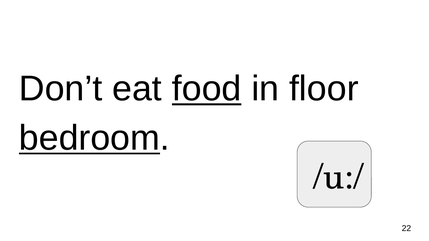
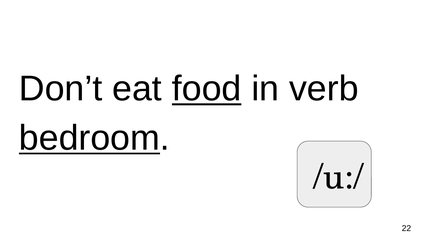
floor: floor -> verb
